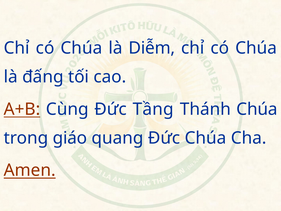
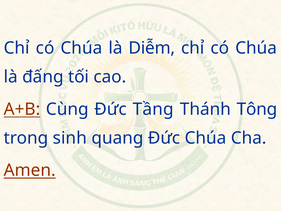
Thánh Chúa: Chúa -> Tông
giáo: giáo -> sinh
